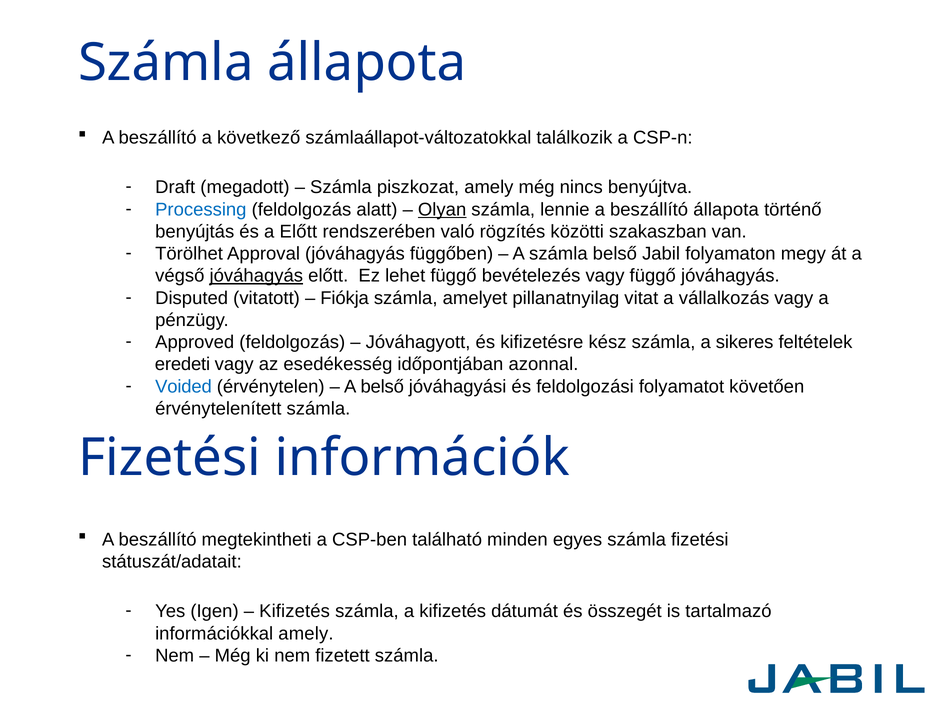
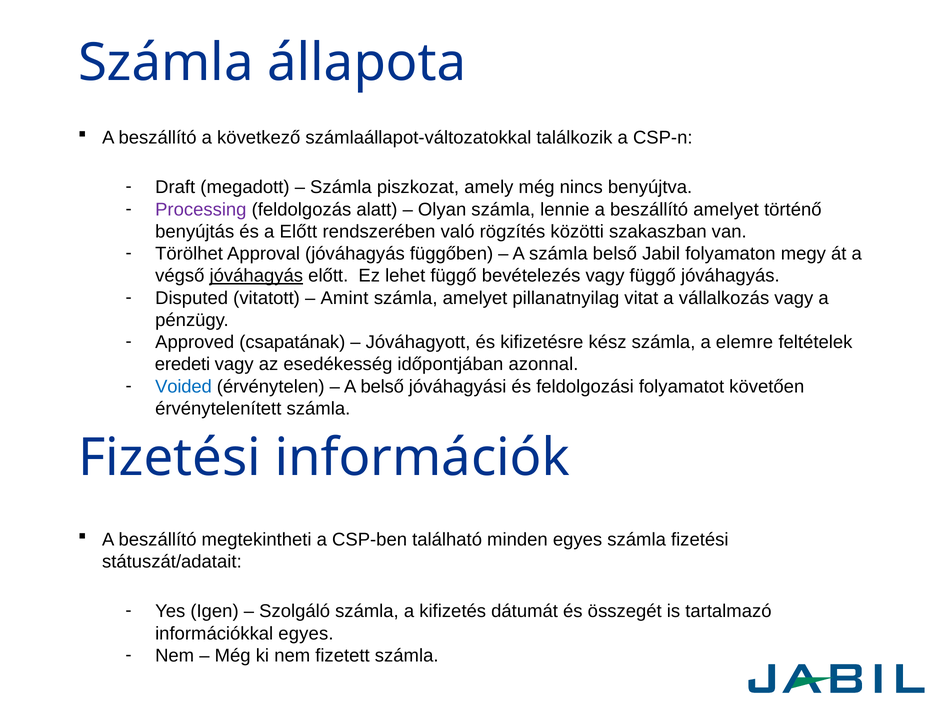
Processing colour: blue -> purple
Olyan underline: present -> none
beszállító állapota: állapota -> amelyet
Fiókja: Fiókja -> Amint
Approved feldolgozás: feldolgozás -> csapatának
sikeres: sikeres -> elemre
Kifizetés at (295, 612): Kifizetés -> Szolgáló
információkkal amely: amely -> egyes
